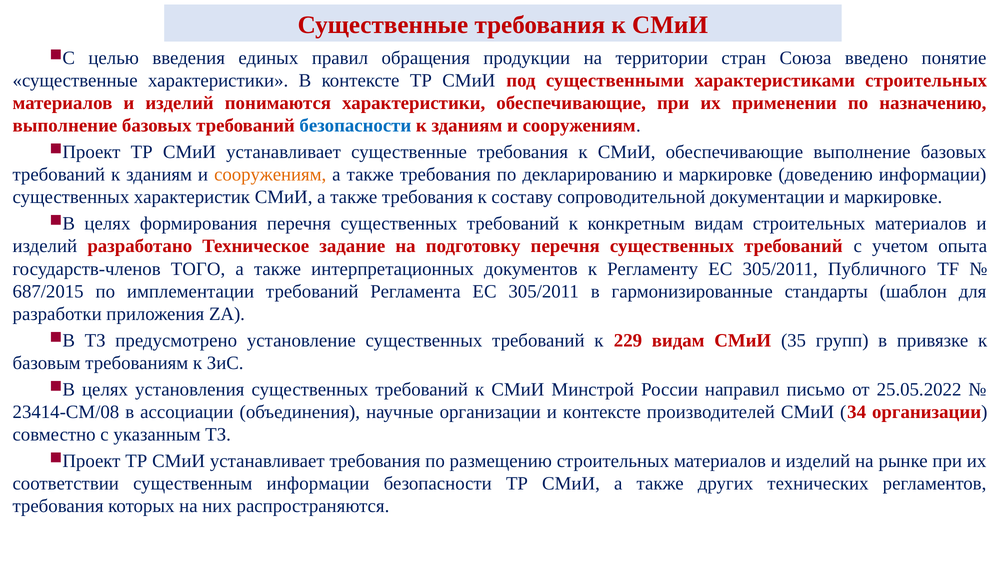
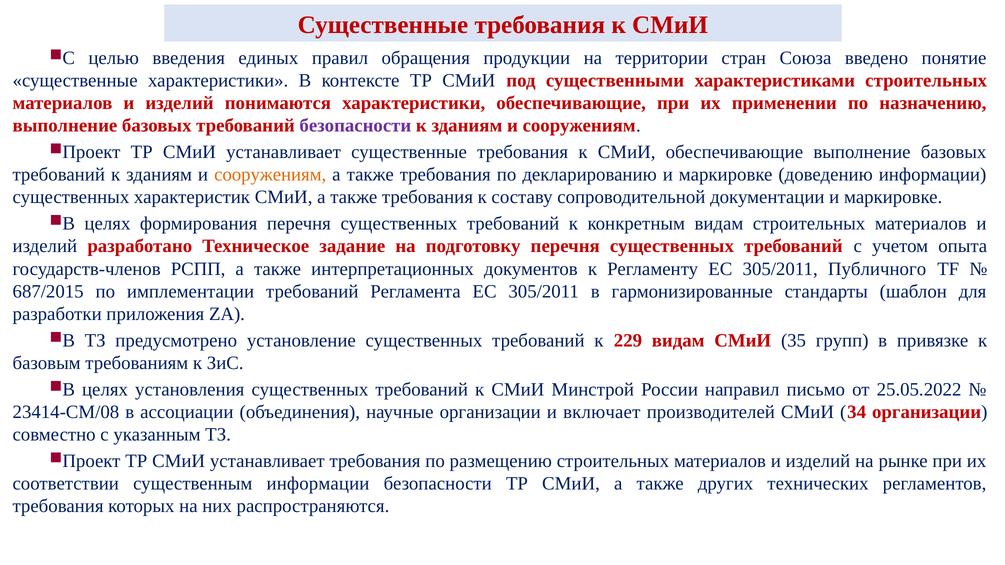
безопасности at (355, 126) colour: blue -> purple
ТОГО: ТОГО -> РСПП
и контексте: контексте -> включает
